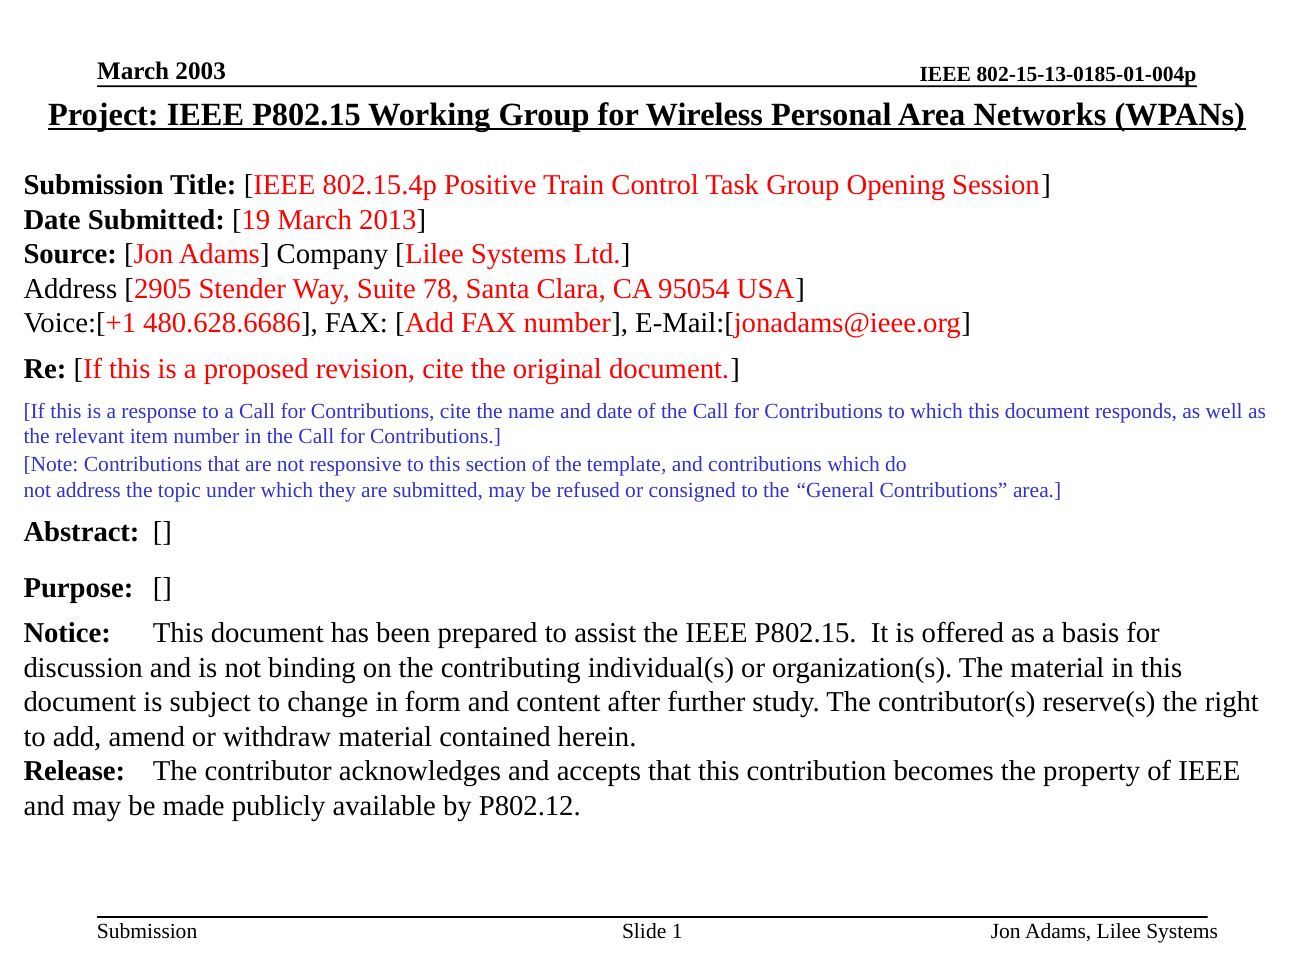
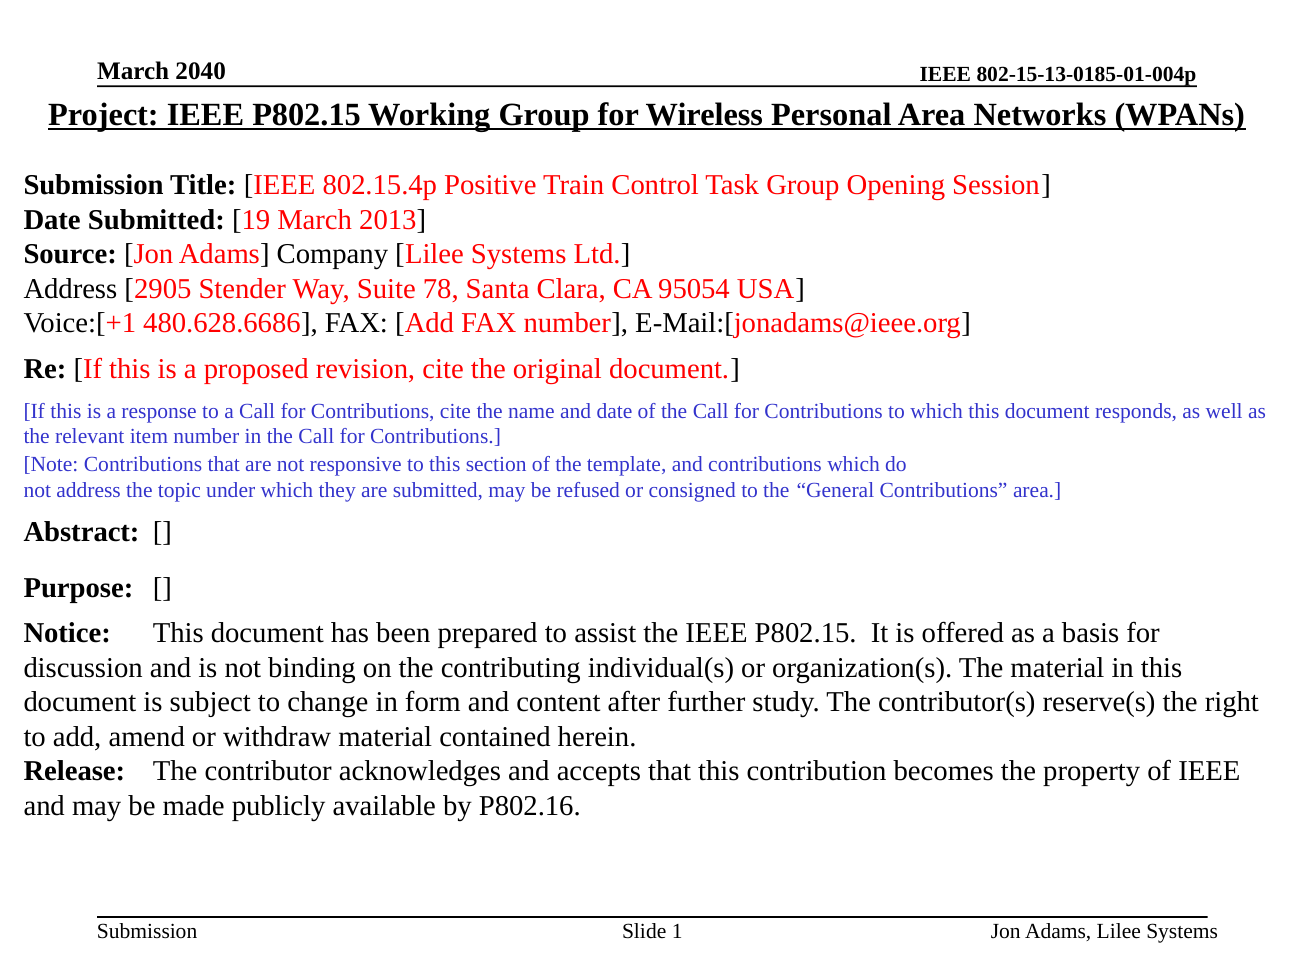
2003: 2003 -> 2040
P802.12: P802.12 -> P802.16
